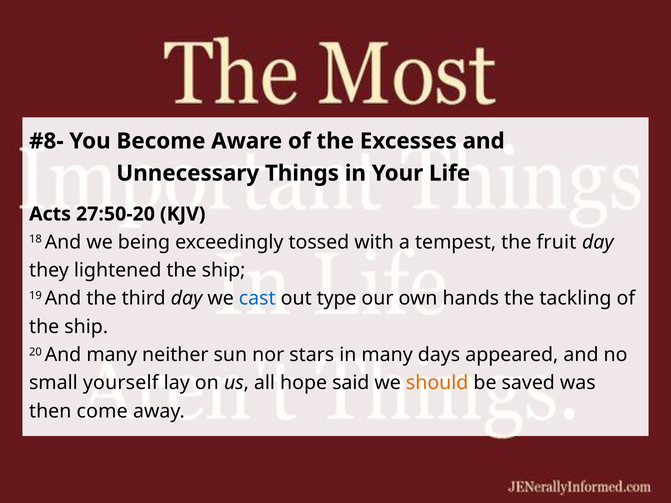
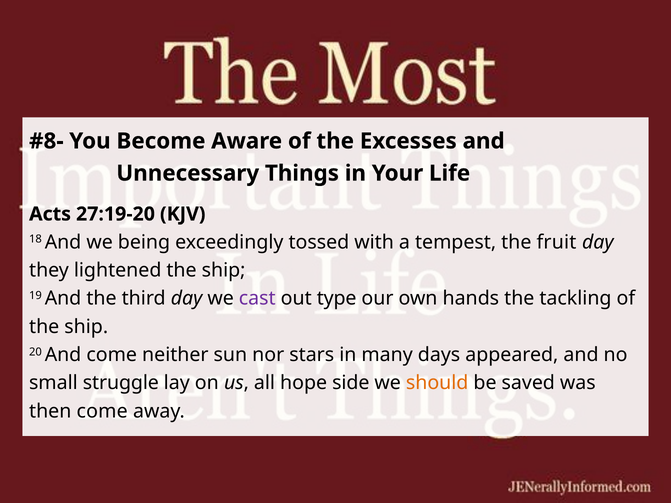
27:50-20: 27:50-20 -> 27:19-20
cast colour: blue -> purple
And many: many -> come
yourself: yourself -> struggle
said: said -> side
